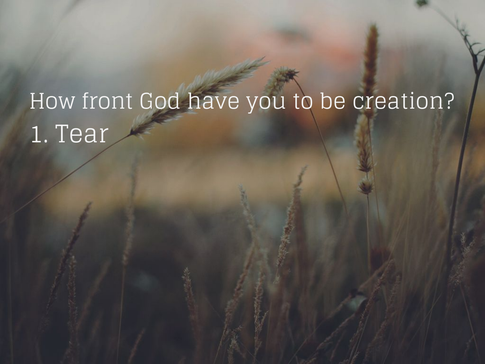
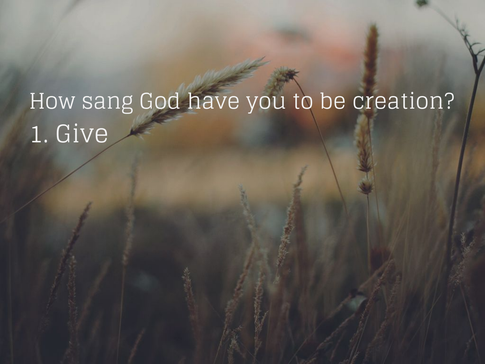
front: front -> sang
Tear: Tear -> Give
